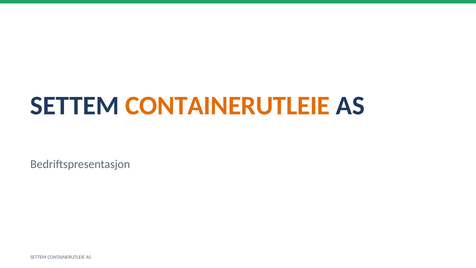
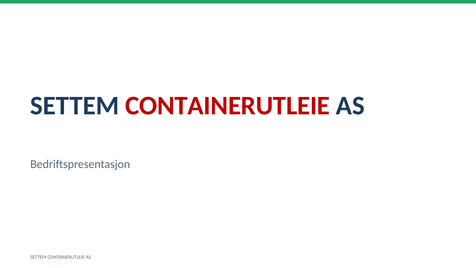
CONTAINERUTLEIE at (228, 106) colour: orange -> red
